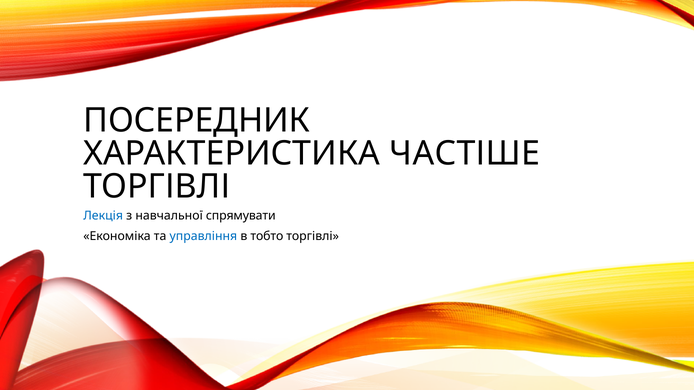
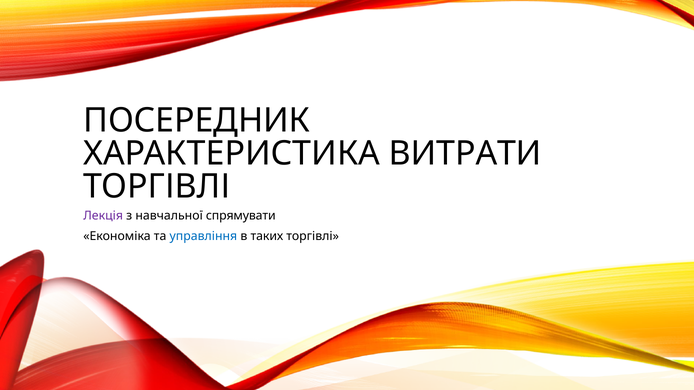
ЧАСТІШЕ: ЧАСТІШЕ -> ВИТРАТИ
Лекція colour: blue -> purple
тобто: тобто -> таких
